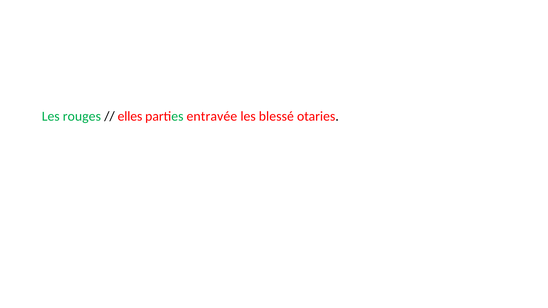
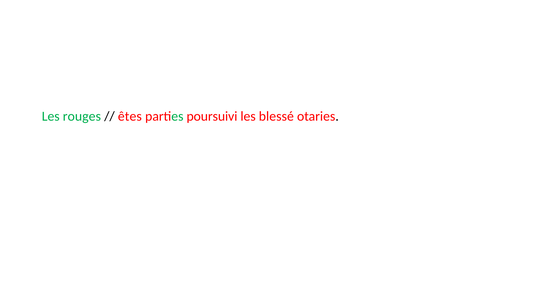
elles: elles -> êtes
entravée: entravée -> poursuivi
